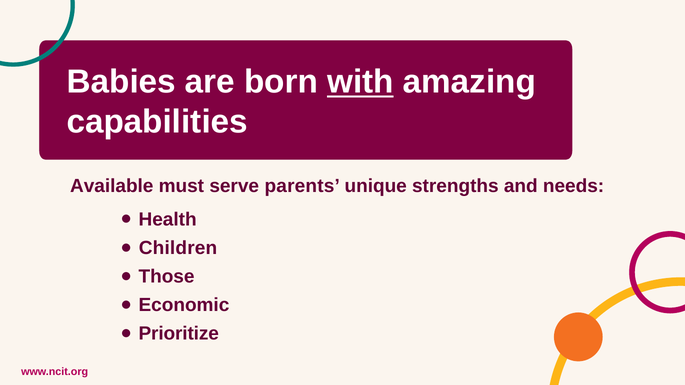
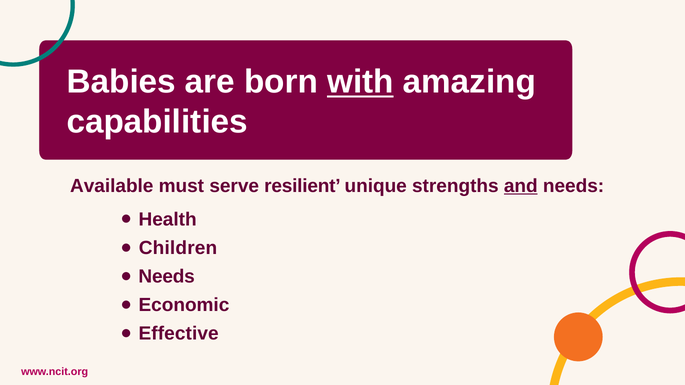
parents: parents -> resilient
and underline: none -> present
Those at (167, 277): Those -> Needs
Prioritize: Prioritize -> Effective
